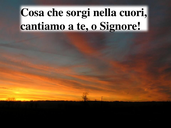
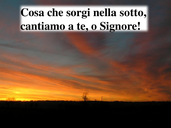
cuori: cuori -> sotto
